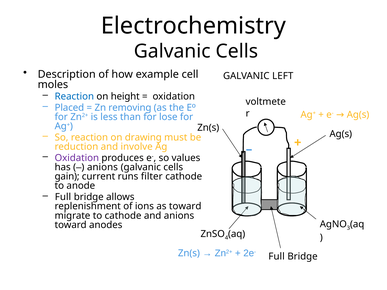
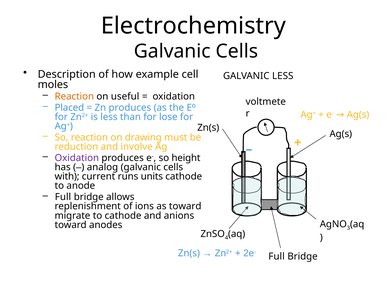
GALVANIC LEFT: LEFT -> LESS
Reaction at (74, 96) colour: blue -> orange
height: height -> useful
Zn removing: removing -> produces
values: values -> height
anions at (102, 167): anions -> analog
gain: gain -> with
filter: filter -> units
